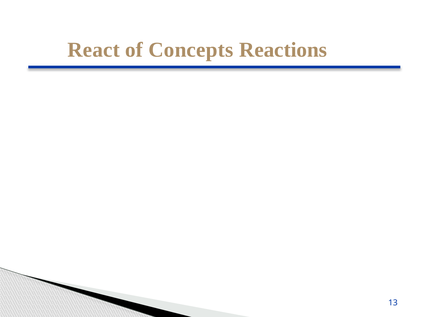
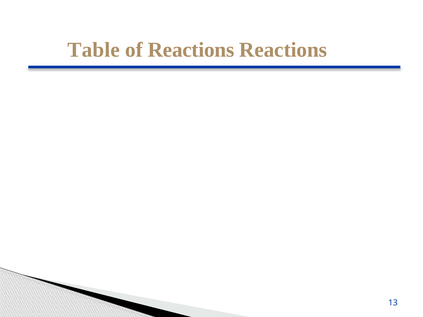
React at (94, 50): React -> Table
of Concepts: Concepts -> Reactions
